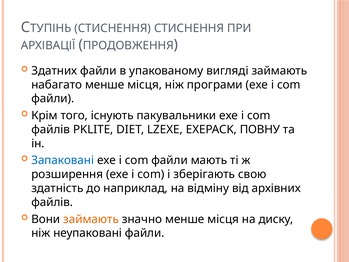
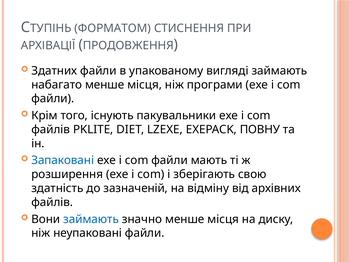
СТИСНЕННЯ at (113, 28): СТИСНЕННЯ -> ФОРМАТОМ
наприклад: наприклад -> зазначеній
займають at (91, 219) colour: orange -> blue
